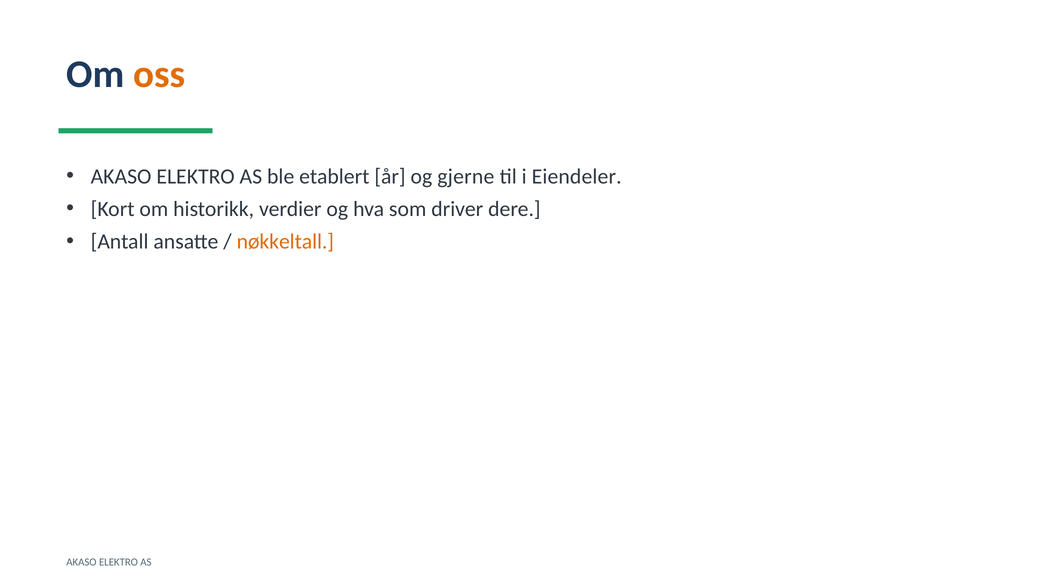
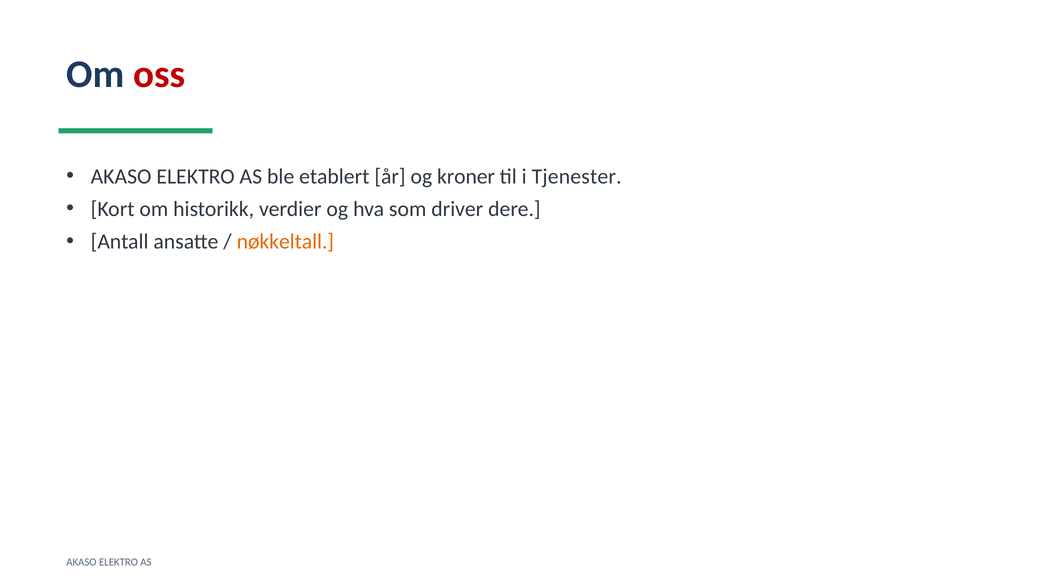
oss colour: orange -> red
gjerne: gjerne -> kroner
Eiendeler: Eiendeler -> Tjenester
